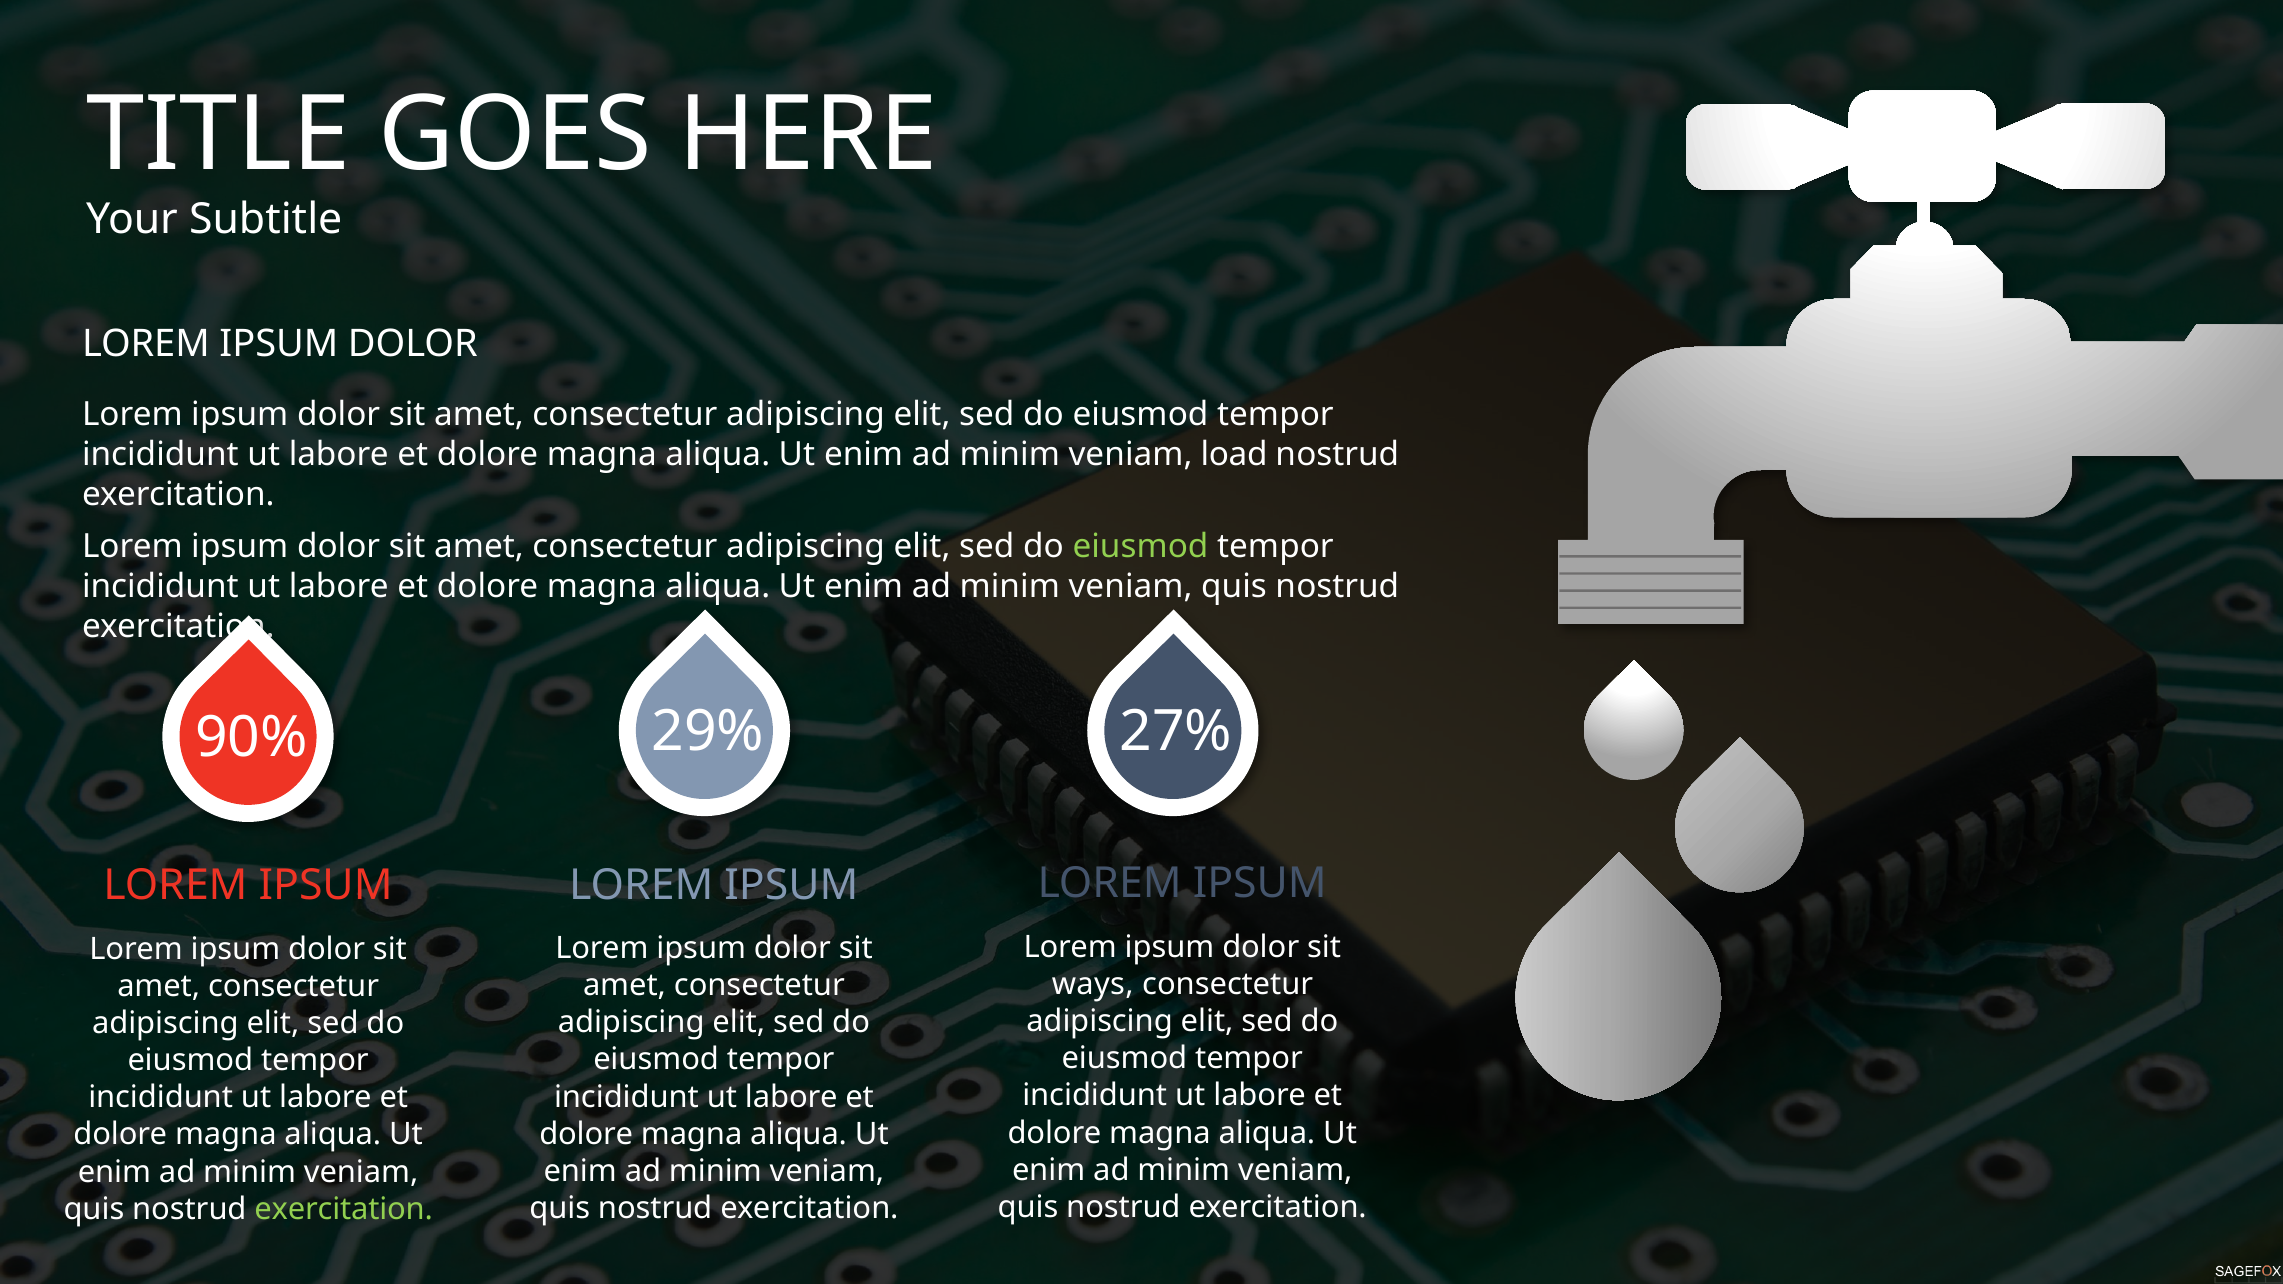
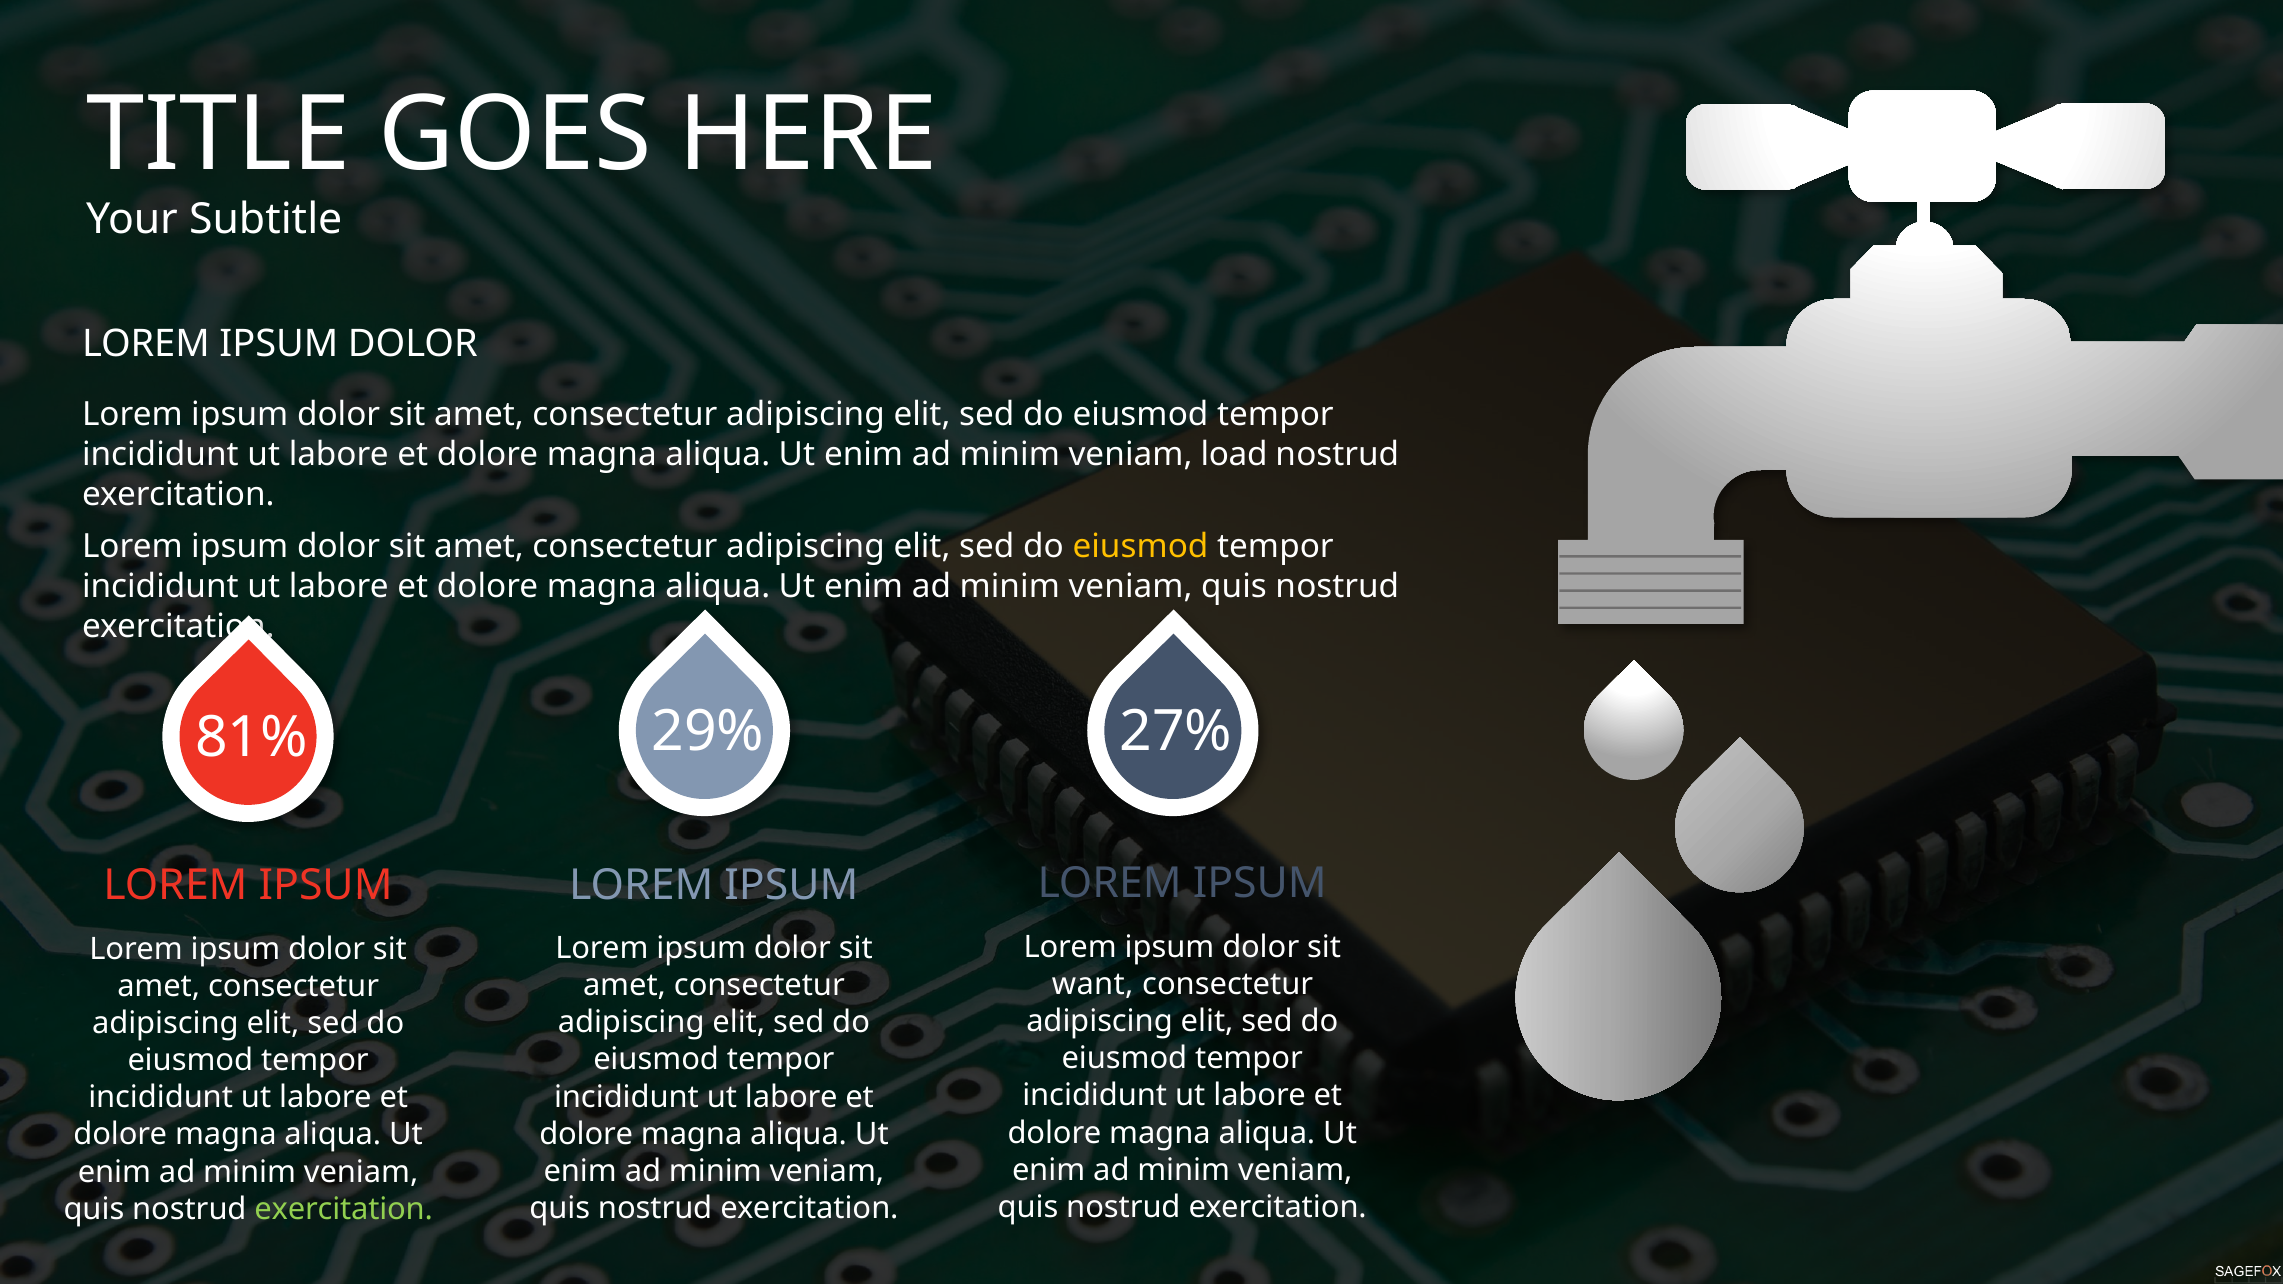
eiusmod at (1140, 546) colour: light green -> yellow
90%: 90% -> 81%
ways: ways -> want
